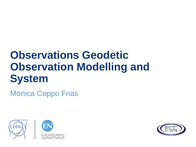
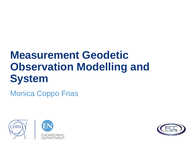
Observations: Observations -> Measurement
